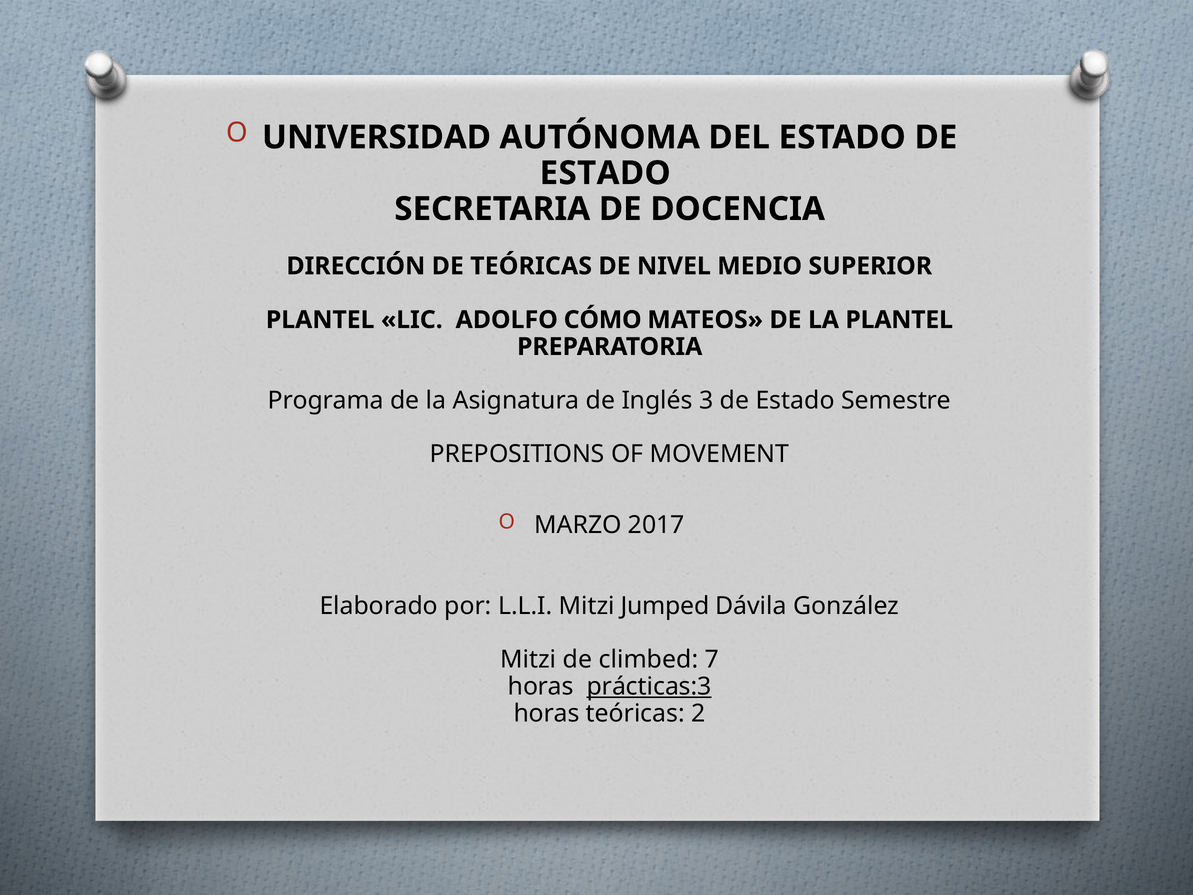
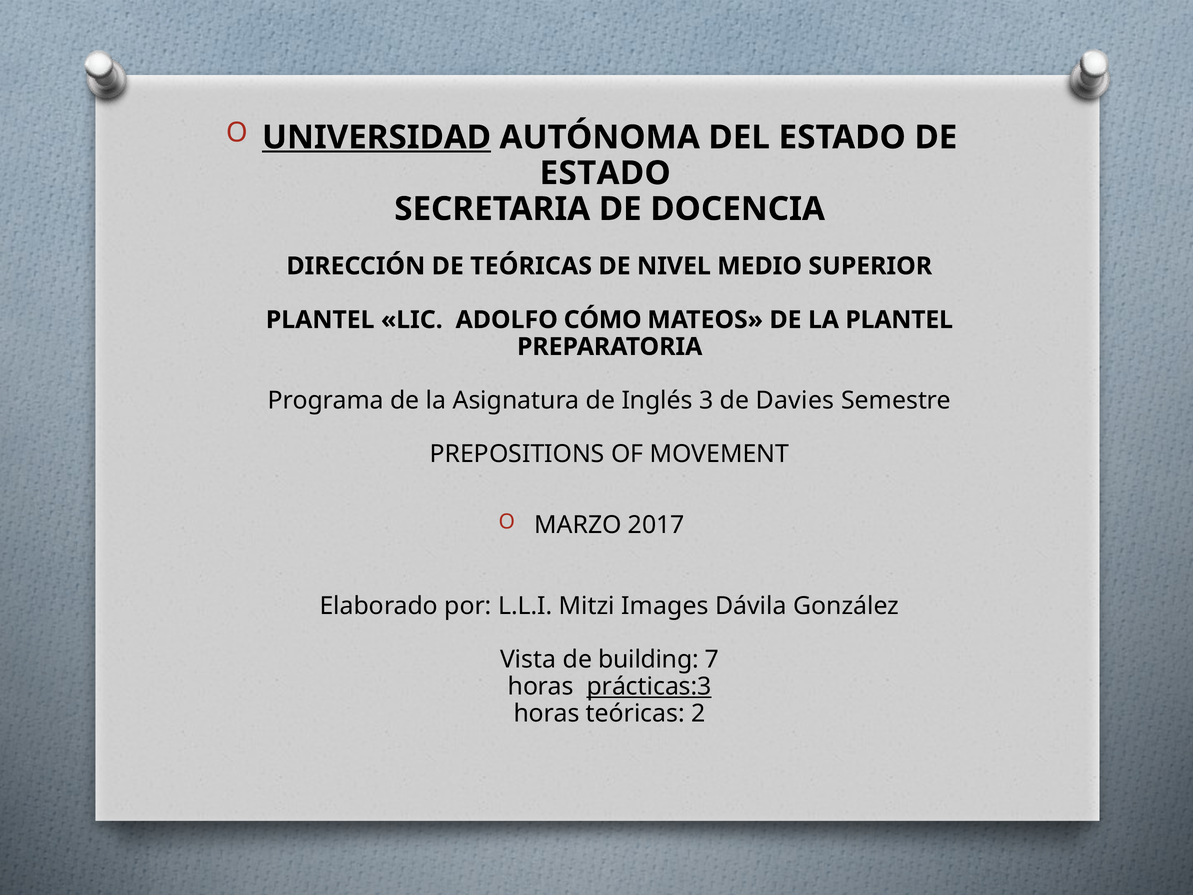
UNIVERSIDAD underline: none -> present
3 de Estado: Estado -> Davies
Jumped: Jumped -> Images
Mitzi at (528, 659): Mitzi -> Vista
climbed: climbed -> building
